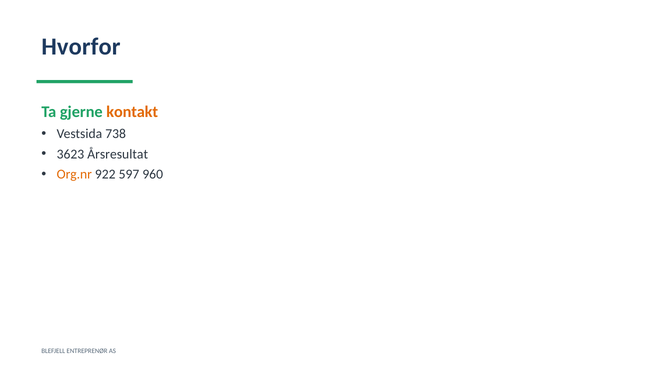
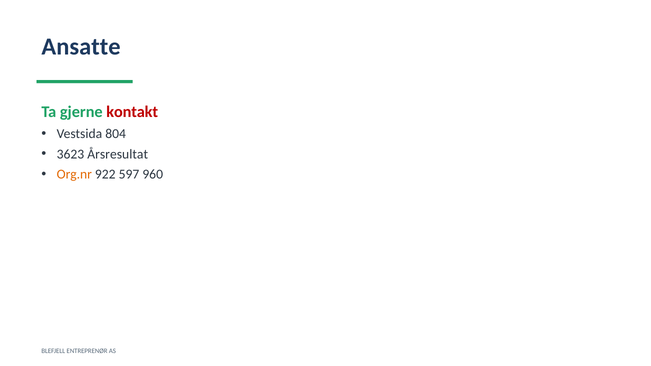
Hvorfor: Hvorfor -> Ansatte
kontakt colour: orange -> red
738: 738 -> 804
